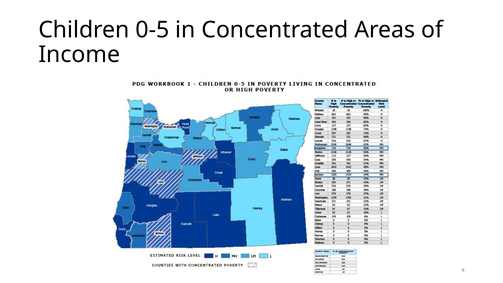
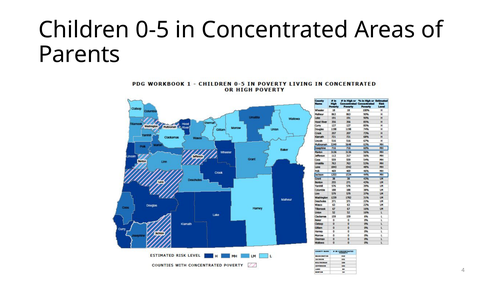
Income: Income -> Parents
